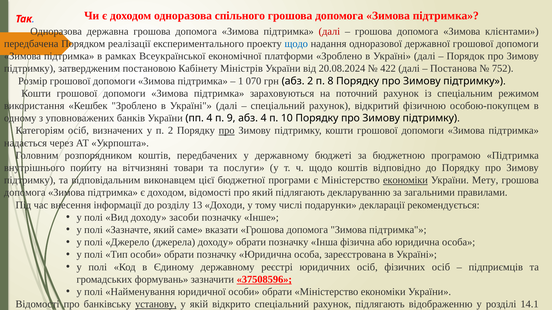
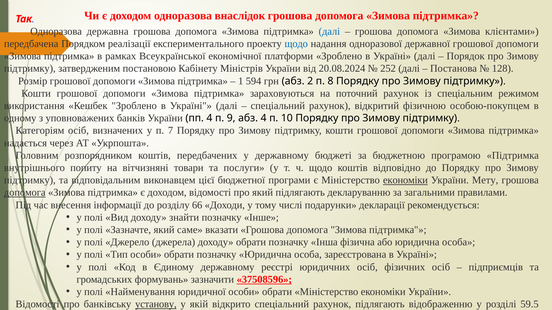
спільного: спільного -> внаслідок
далі at (329, 31) colour: red -> blue
422: 422 -> 252
752: 752 -> 128
070: 070 -> 594
п 2: 2 -> 7
про at (227, 131) underline: present -> none
допомога at (25, 193) underline: none -> present
13: 13 -> 66
засоби: засоби -> знайти
14.1: 14.1 -> 59.5
